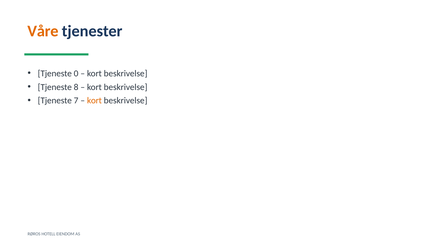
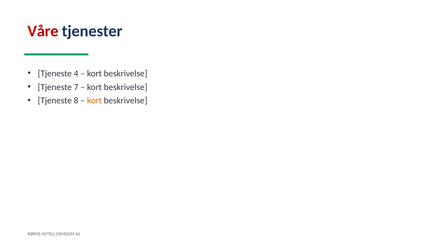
Våre colour: orange -> red
0: 0 -> 4
8: 8 -> 7
7: 7 -> 8
